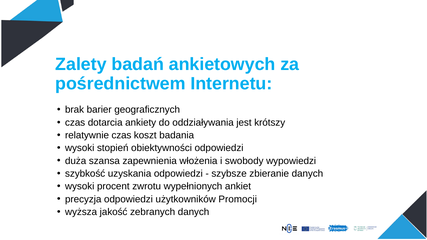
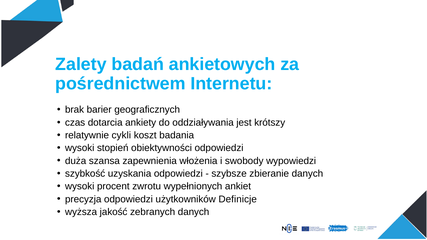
relatywnie czas: czas -> cykli
Promocji: Promocji -> Definicje
